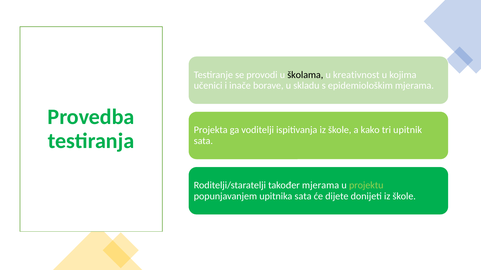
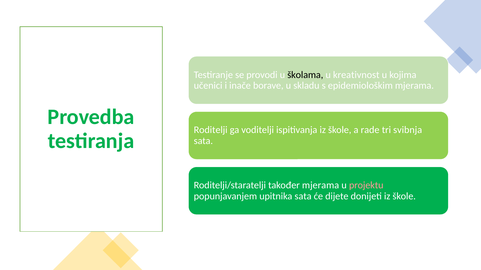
Projekta: Projekta -> Roditelji
kako: kako -> rade
upitnik: upitnik -> svibnja
projektu colour: light green -> pink
